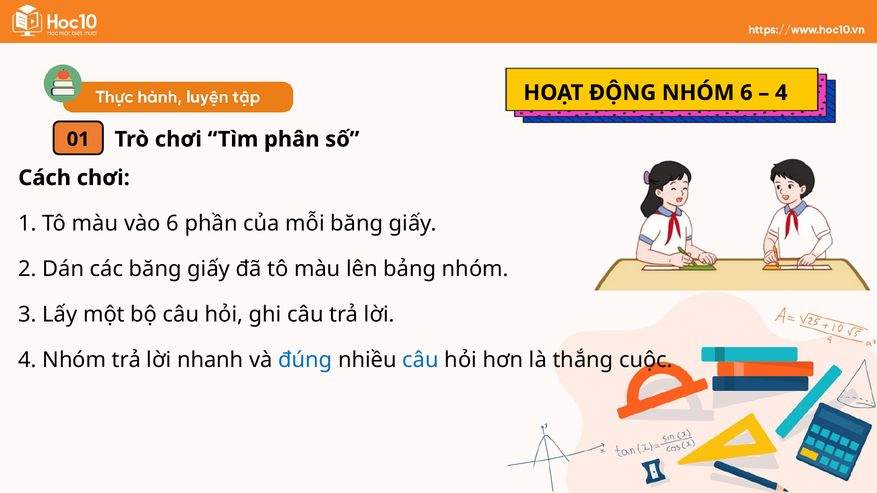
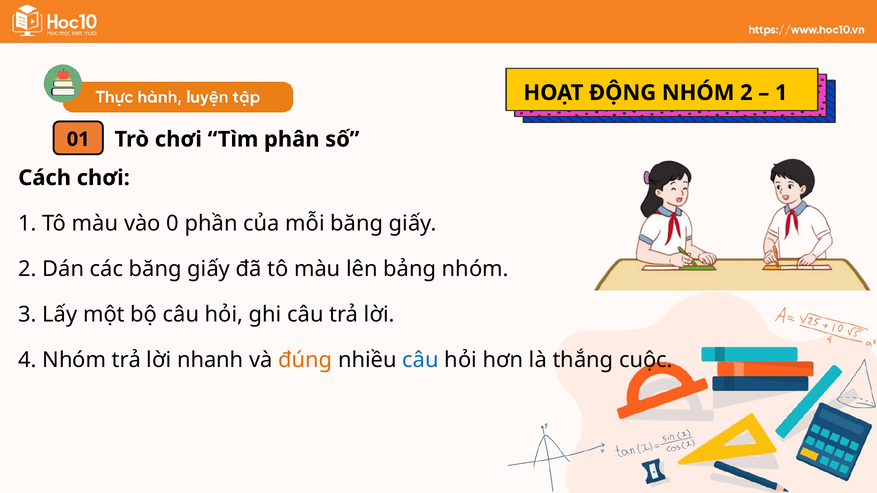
NHÓM 6: 6 -> 2
4 at (781, 93): 4 -> 1
vào 6: 6 -> 0
đúng colour: blue -> orange
